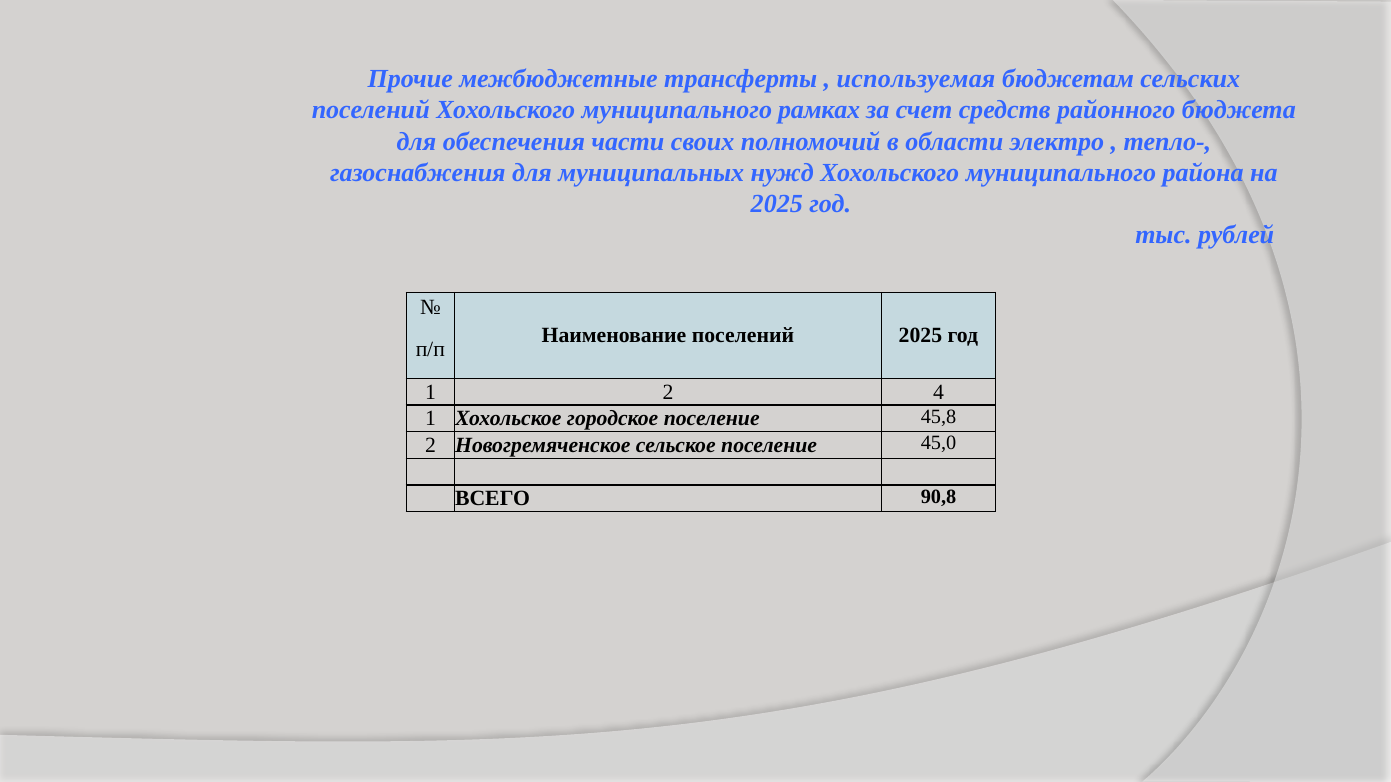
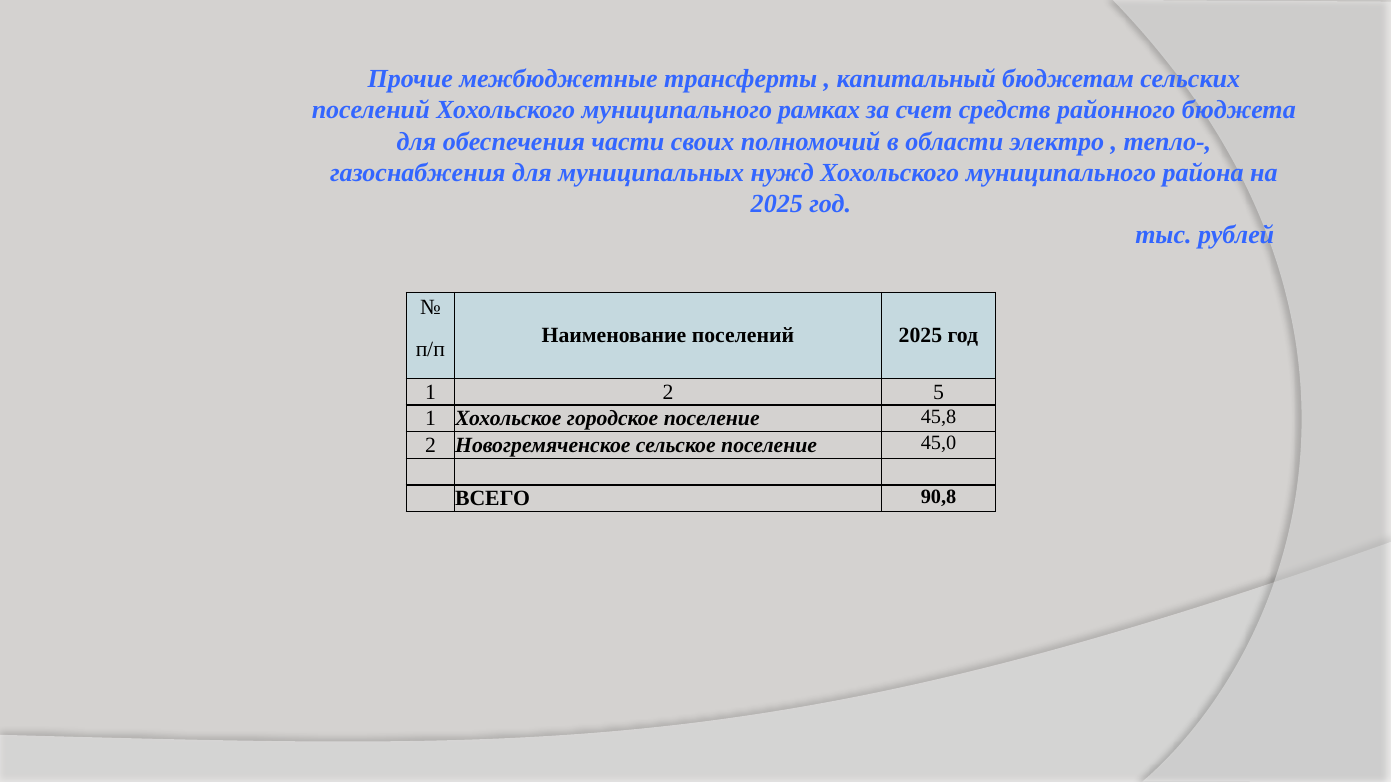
используемая: используемая -> капитальный
4: 4 -> 5
